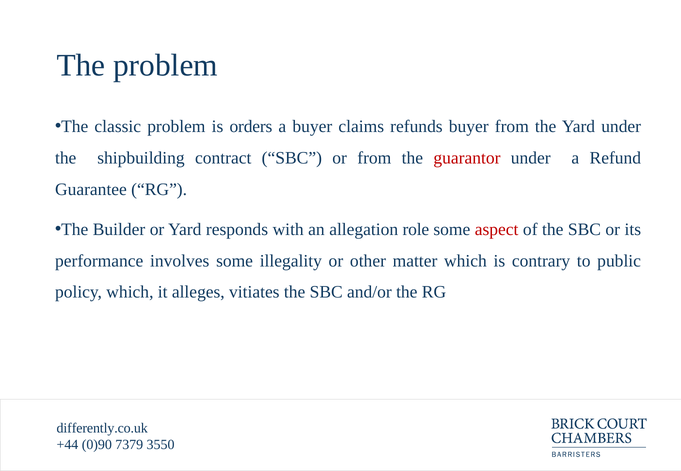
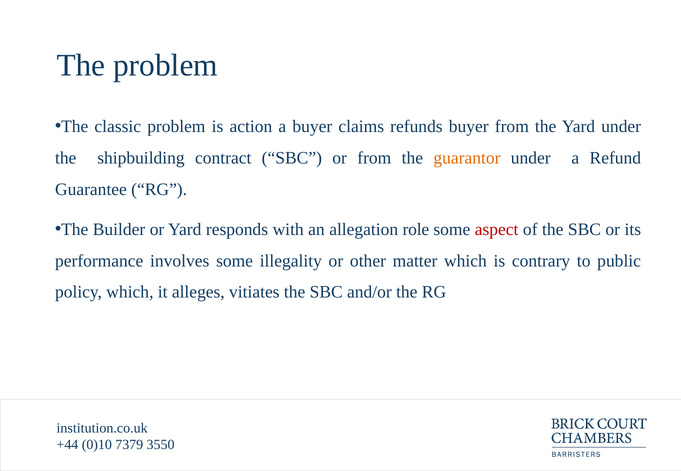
orders: orders -> action
guarantor colour: red -> orange
differently.co.uk: differently.co.uk -> institution.co.uk
0)90: 0)90 -> 0)10
